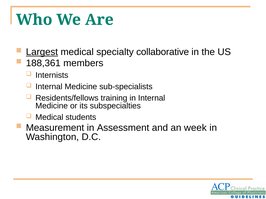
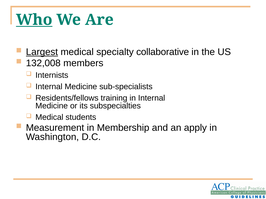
Who underline: none -> present
188,361: 188,361 -> 132,008
Assessment: Assessment -> Membership
week: week -> apply
